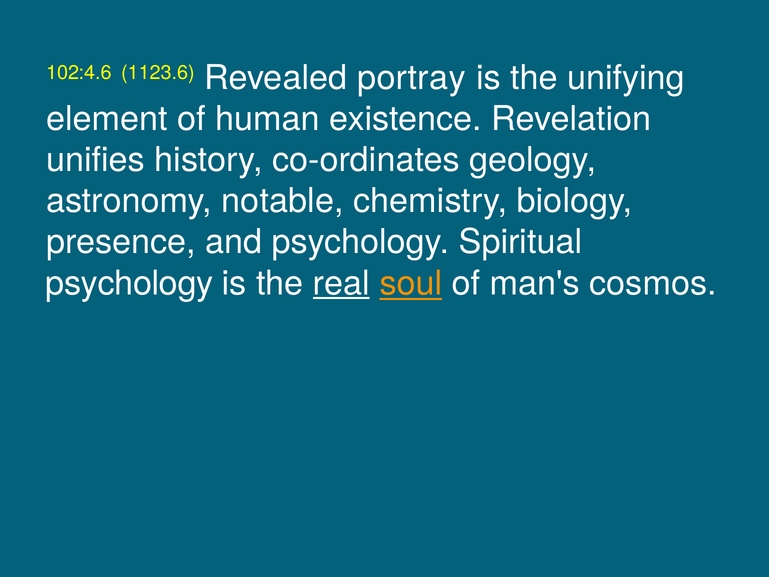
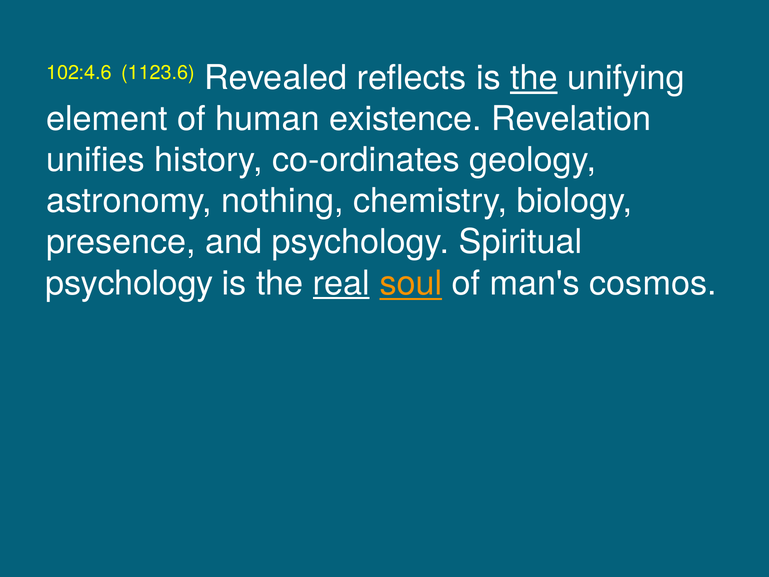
portray: portray -> reflects
the at (534, 78) underline: none -> present
notable: notable -> nothing
